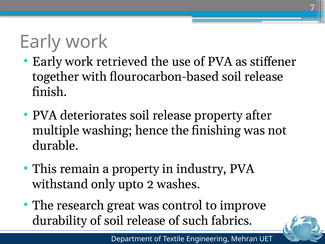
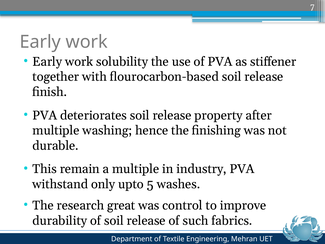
retrieved: retrieved -> solubility
a property: property -> multiple
2: 2 -> 5
